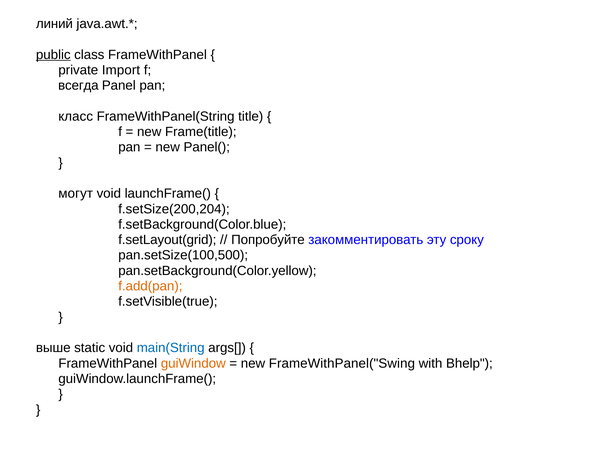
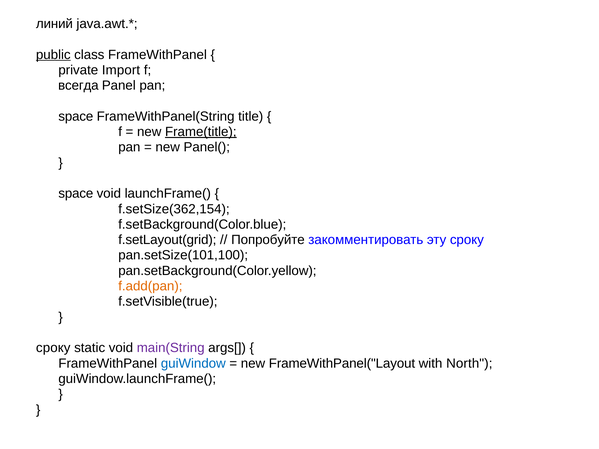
класс at (76, 116): класс -> space
Frame(title underline: none -> present
могут at (76, 194): могут -> space
f.setSize(200,204: f.setSize(200,204 -> f.setSize(362,154
pan.setSize(100,500: pan.setSize(100,500 -> pan.setSize(101,100
выше at (53, 348): выше -> сроку
main(String colour: blue -> purple
guiWindow colour: orange -> blue
FrameWithPanel("Swing: FrameWithPanel("Swing -> FrameWithPanel("Layout
Bhelp: Bhelp -> North
